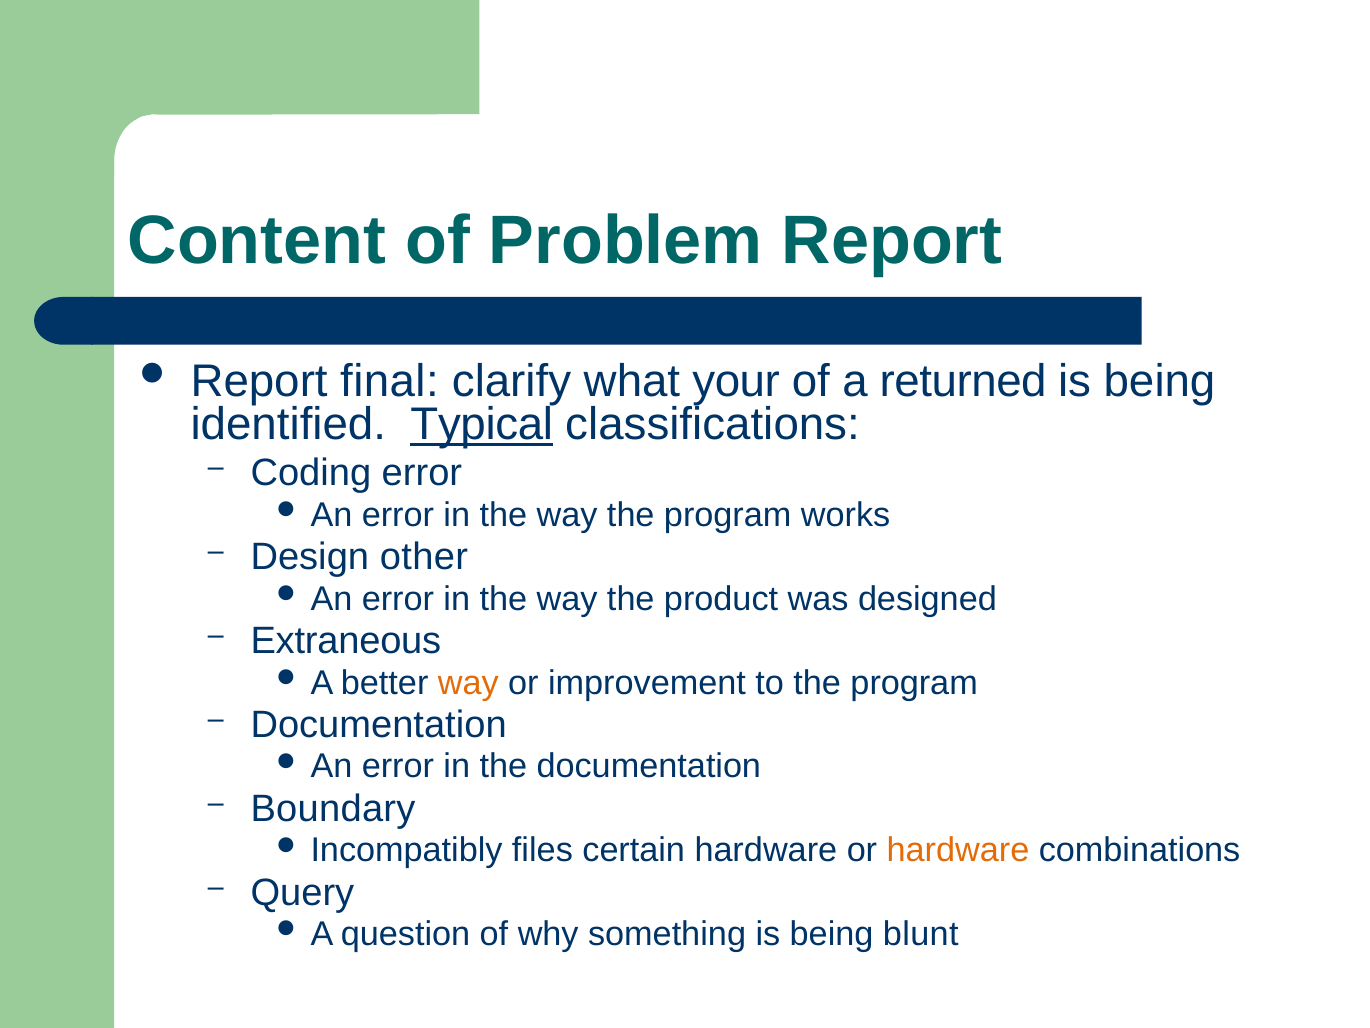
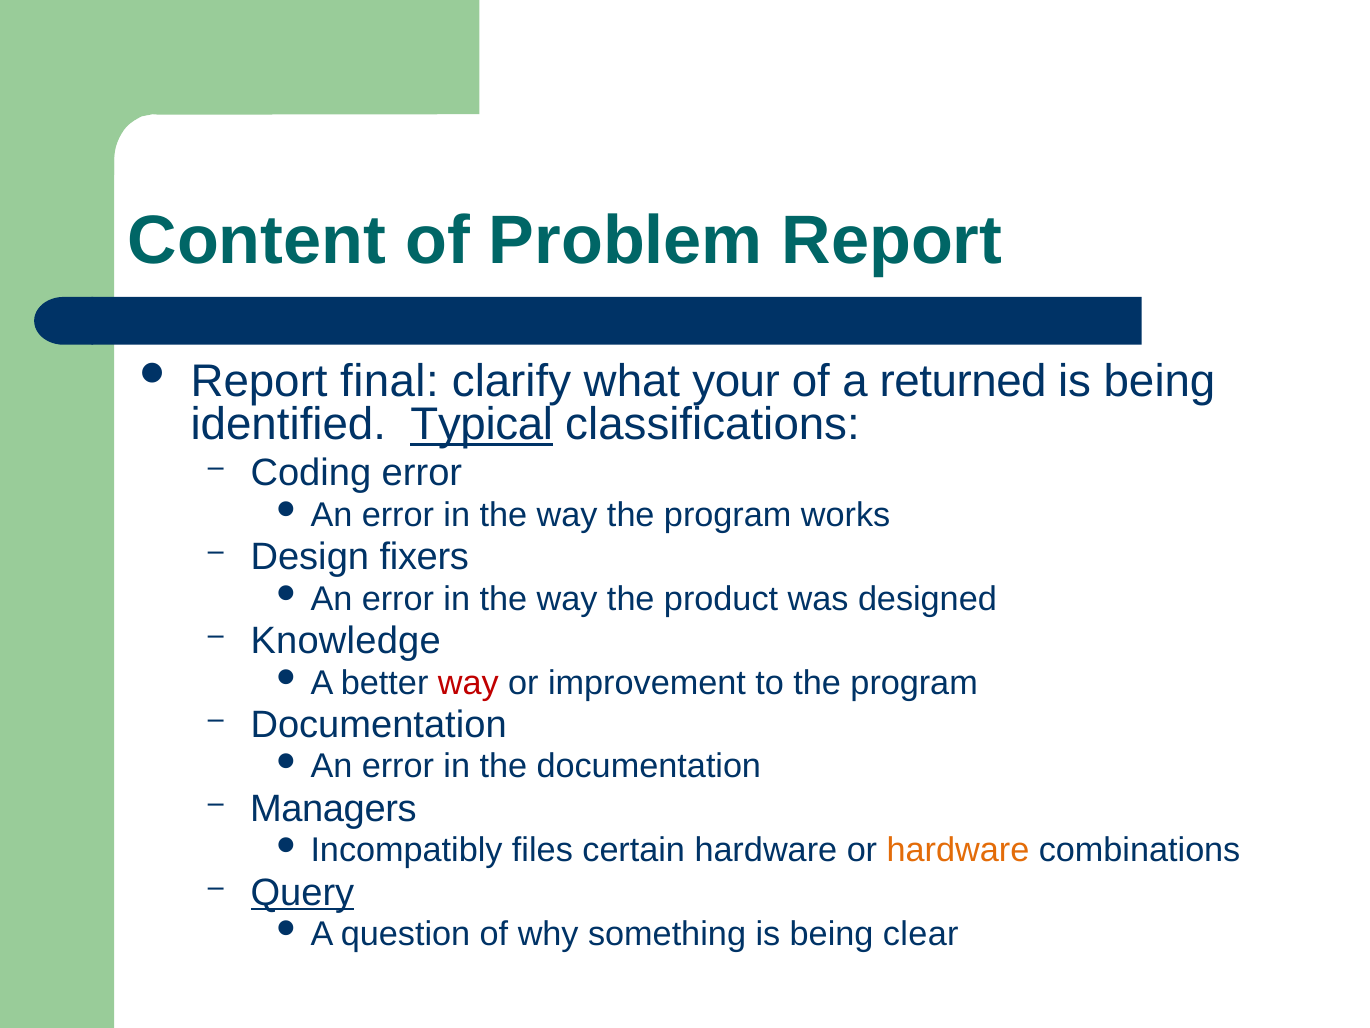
other: other -> fixers
Extraneous: Extraneous -> Knowledge
way at (468, 682) colour: orange -> red
Boundary: Boundary -> Managers
Query underline: none -> present
blunt: blunt -> clear
